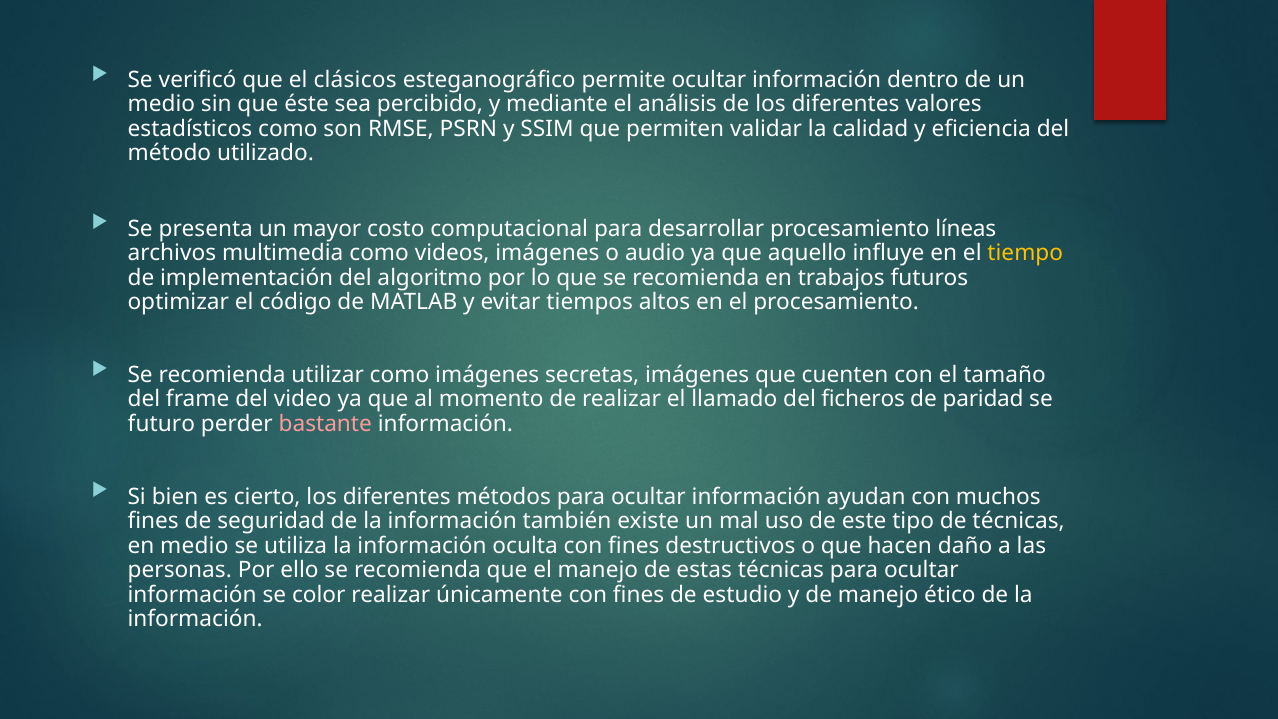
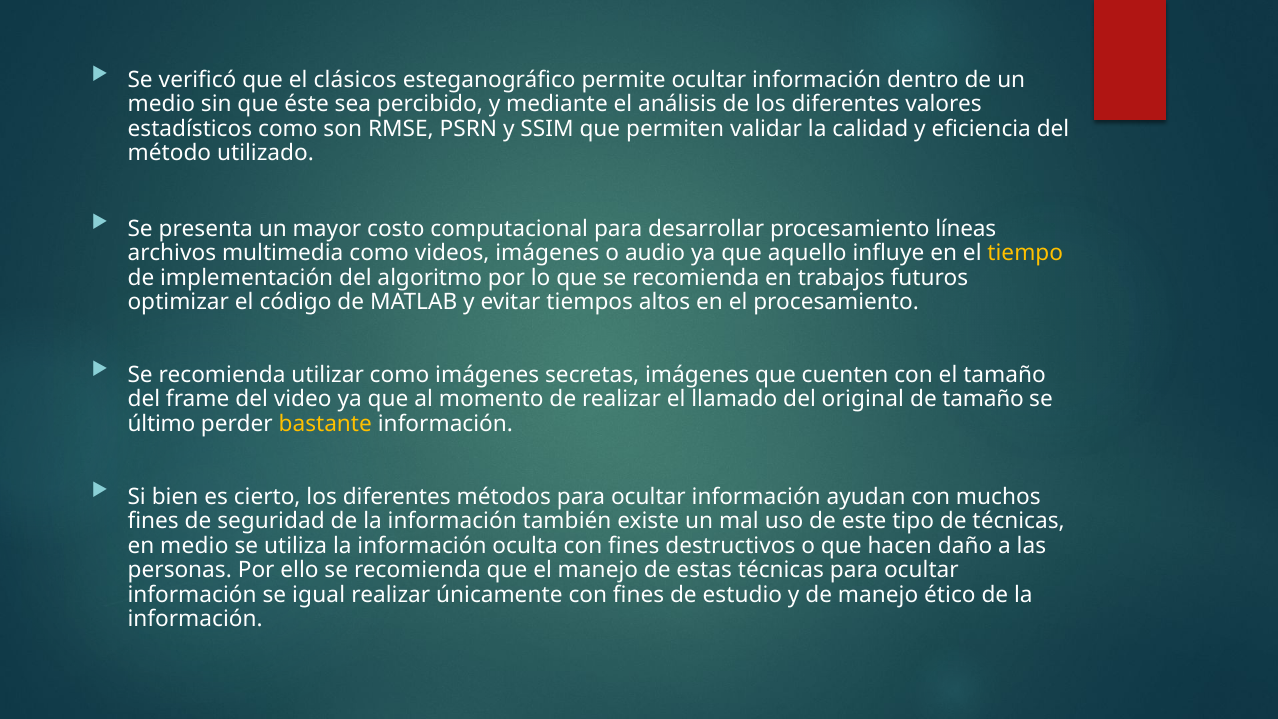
ficheros: ficheros -> original
de paridad: paridad -> tamaño
futuro: futuro -> último
bastante colour: pink -> yellow
color: color -> igual
